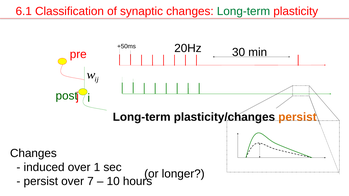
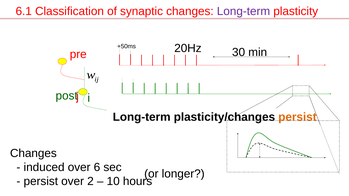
Long-term at (244, 11) colour: green -> purple
1: 1 -> 6
7: 7 -> 2
